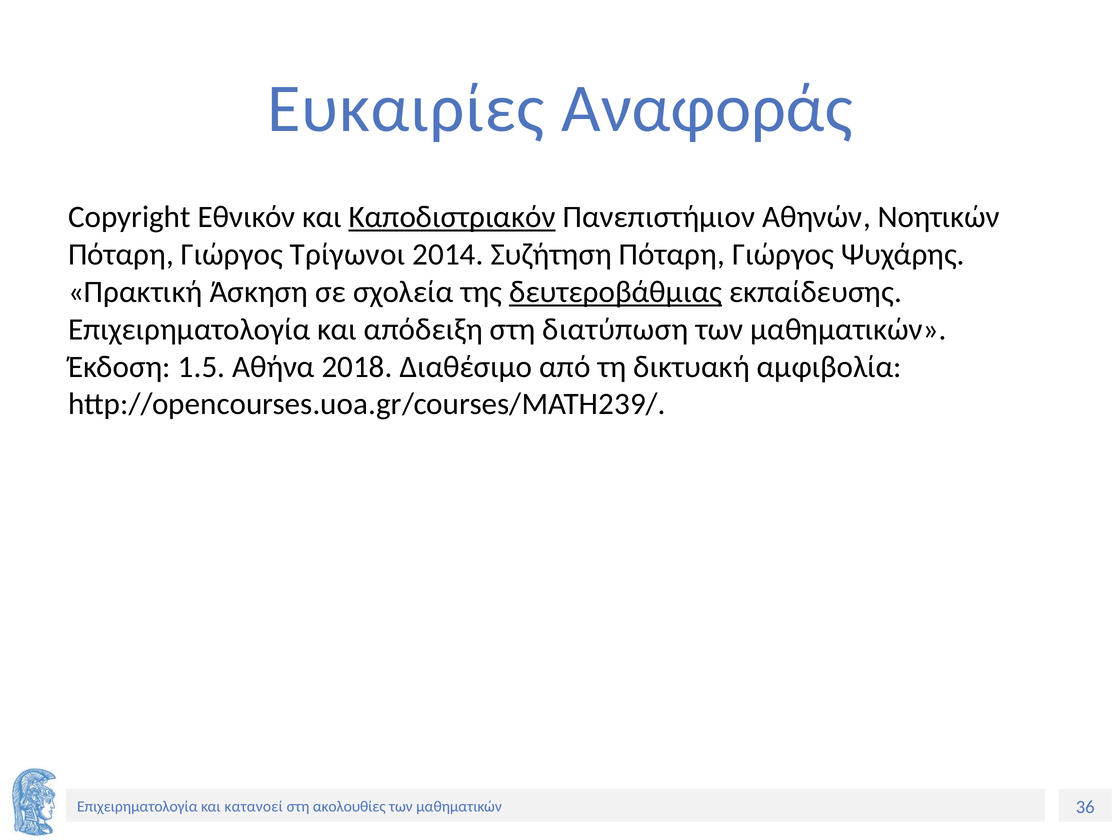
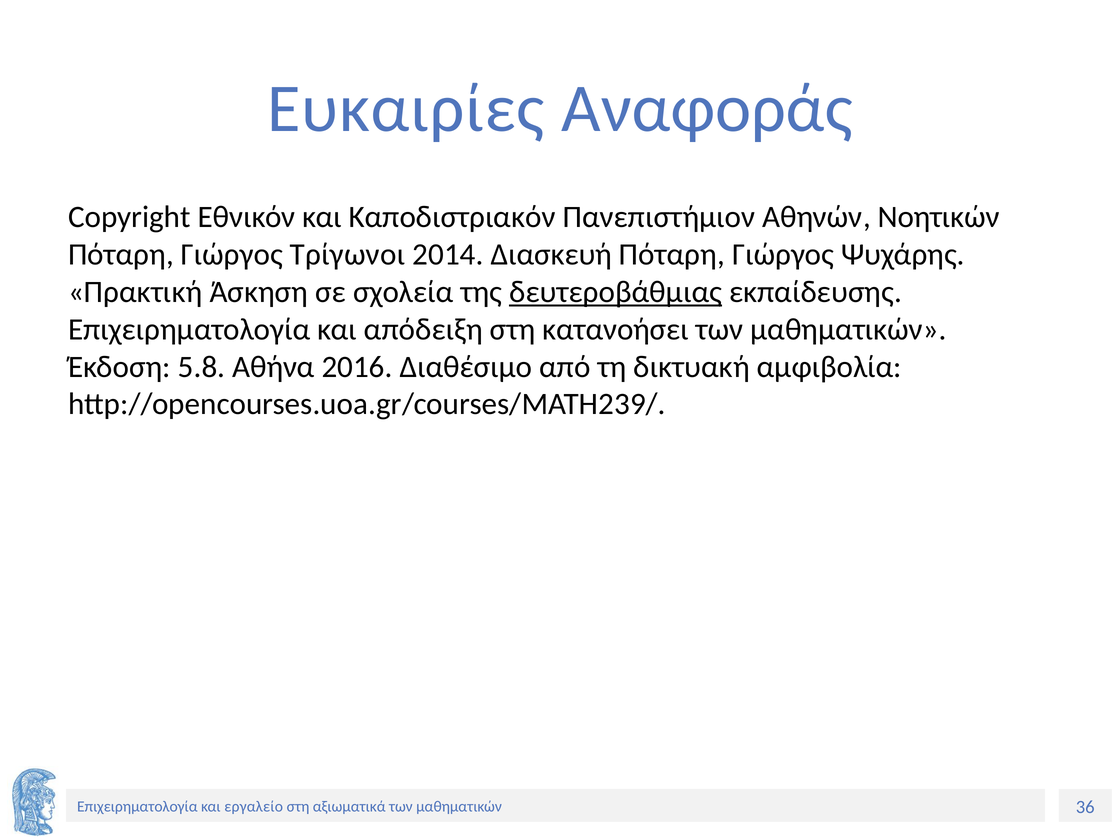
Καποδιστριακόν underline: present -> none
Συζήτηση: Συζήτηση -> Διασκευή
διατύπωση: διατύπωση -> κατανοήσει
1.5: 1.5 -> 5.8
2018: 2018 -> 2016
κατανοεί: κατανοεί -> εργαλείο
ακολουθίες: ακολουθίες -> αξιωματικά
